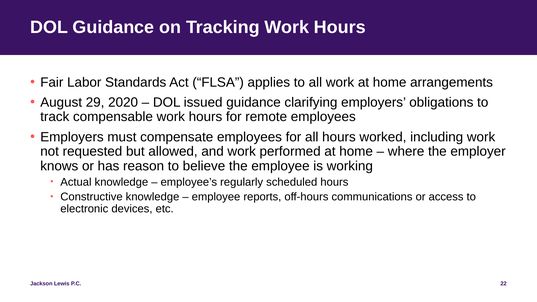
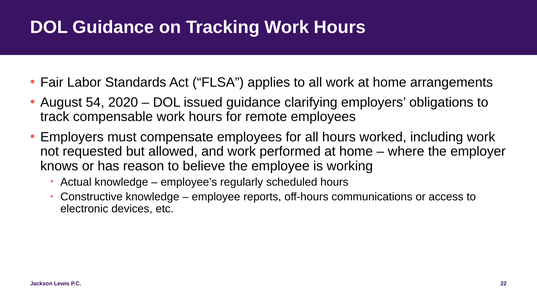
29: 29 -> 54
